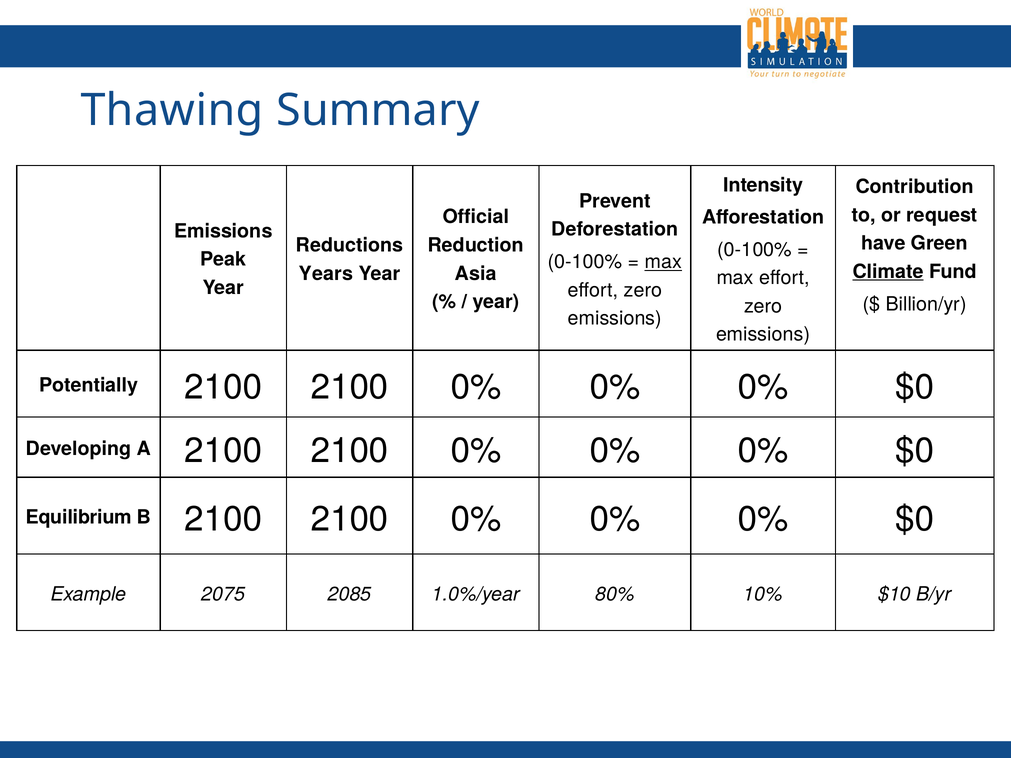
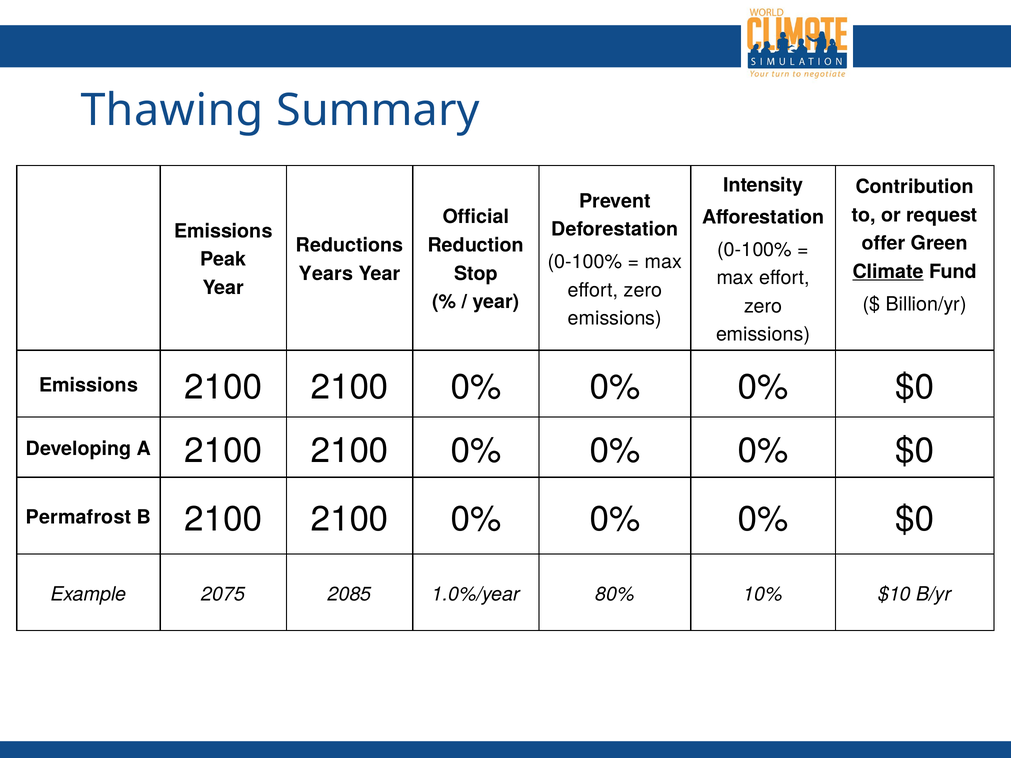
have: have -> offer
max at (663, 262) underline: present -> none
Asia: Asia -> Stop
Potentially at (89, 385): Potentially -> Emissions
Equilibrium: Equilibrium -> Permafrost
